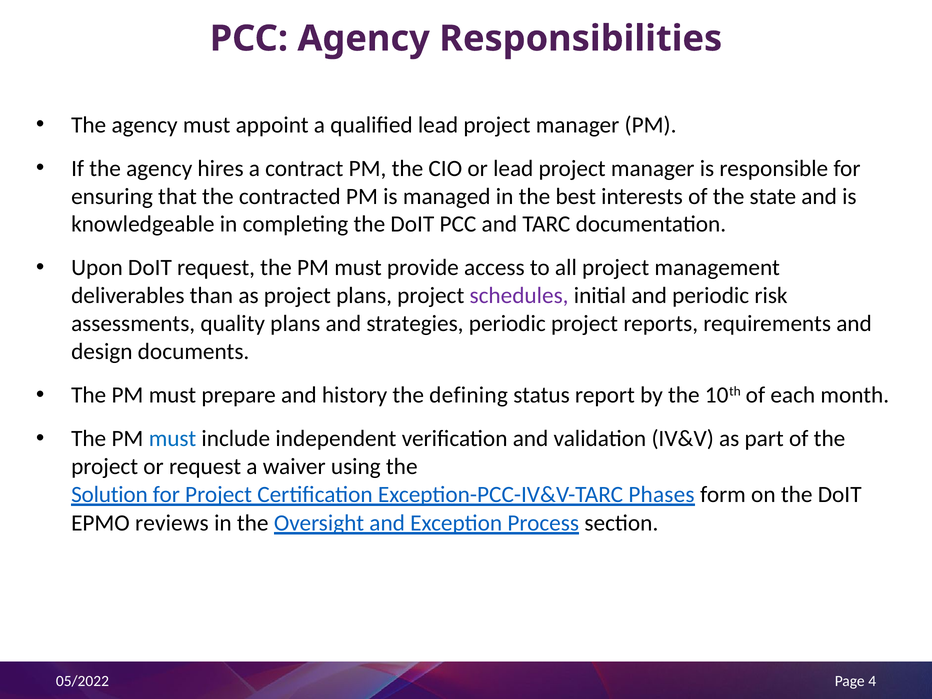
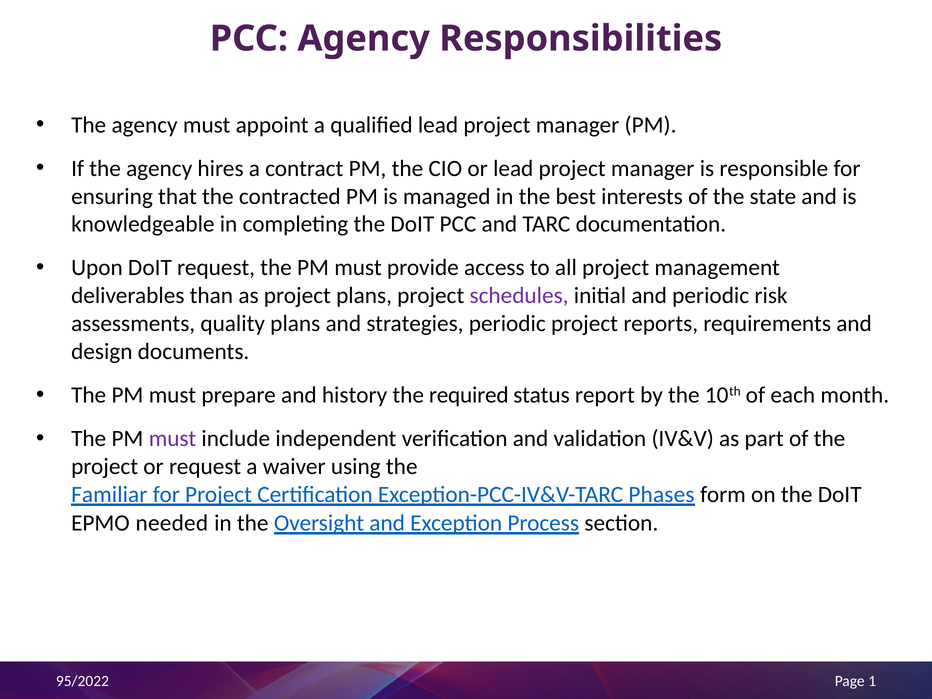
defining: defining -> required
must at (172, 439) colour: blue -> purple
Solution: Solution -> Familiar
reviews: reviews -> needed
05/2022: 05/2022 -> 95/2022
4: 4 -> 1
